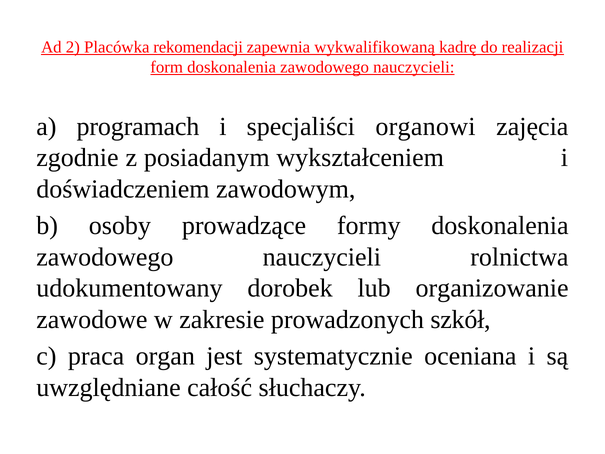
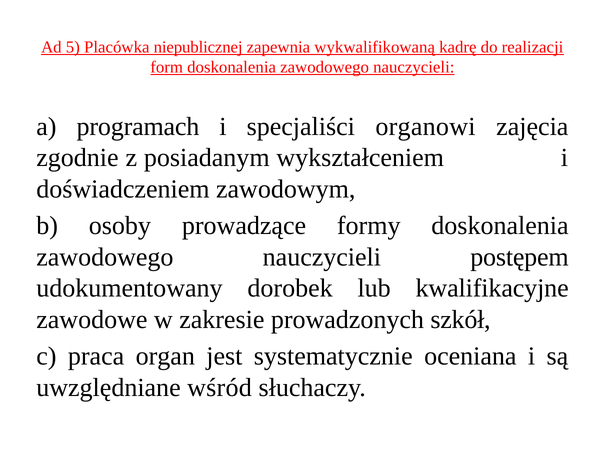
2: 2 -> 5
rekomendacji: rekomendacji -> niepublicznej
rolnictwa: rolnictwa -> postępem
organizowanie: organizowanie -> kwalifikacyjne
całość: całość -> wśród
